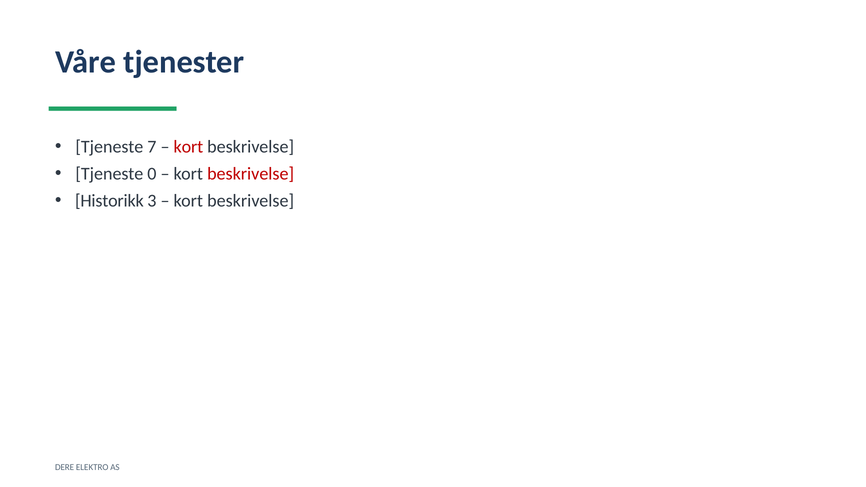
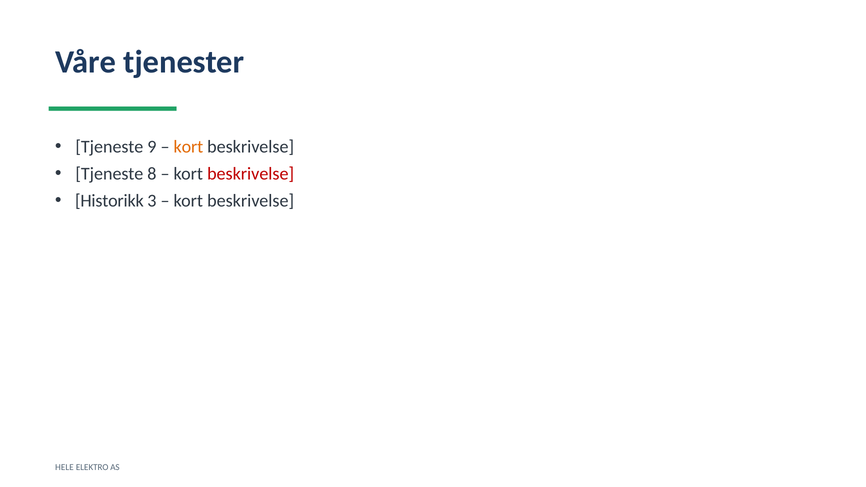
7: 7 -> 9
kort at (188, 147) colour: red -> orange
0: 0 -> 8
DERE: DERE -> HELE
